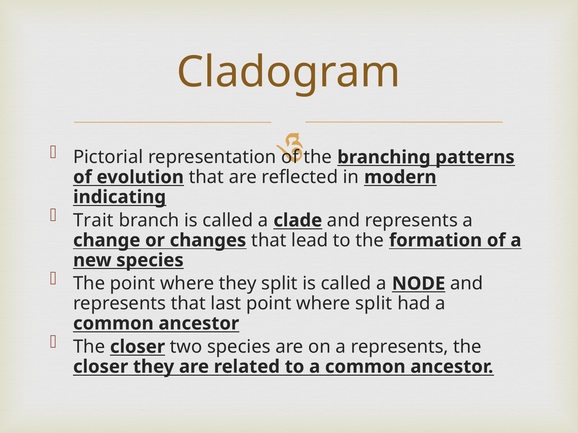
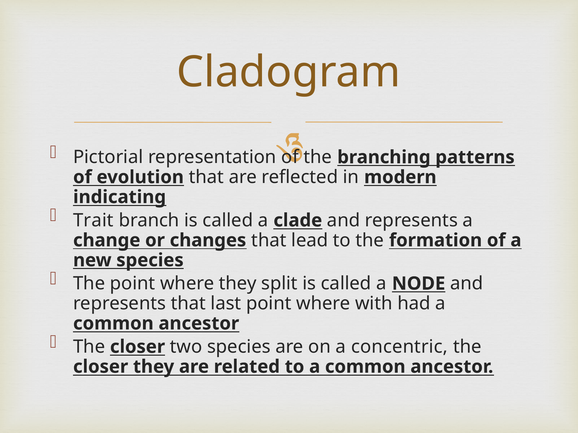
where split: split -> with
a represents: represents -> concentric
